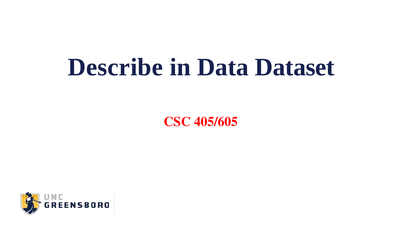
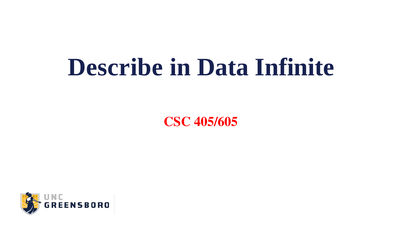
Dataset: Dataset -> Infinite
